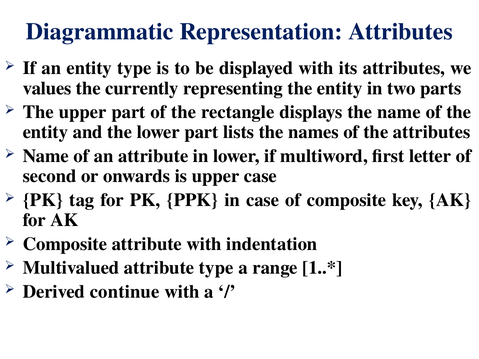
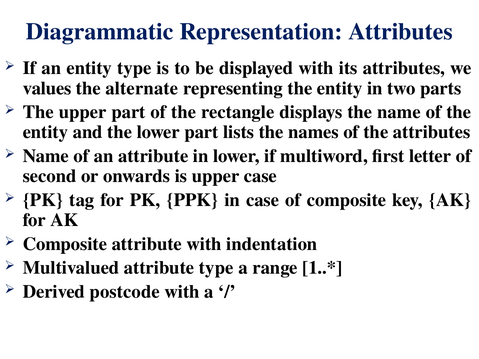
currently: currently -> alternate
continue: continue -> postcode
